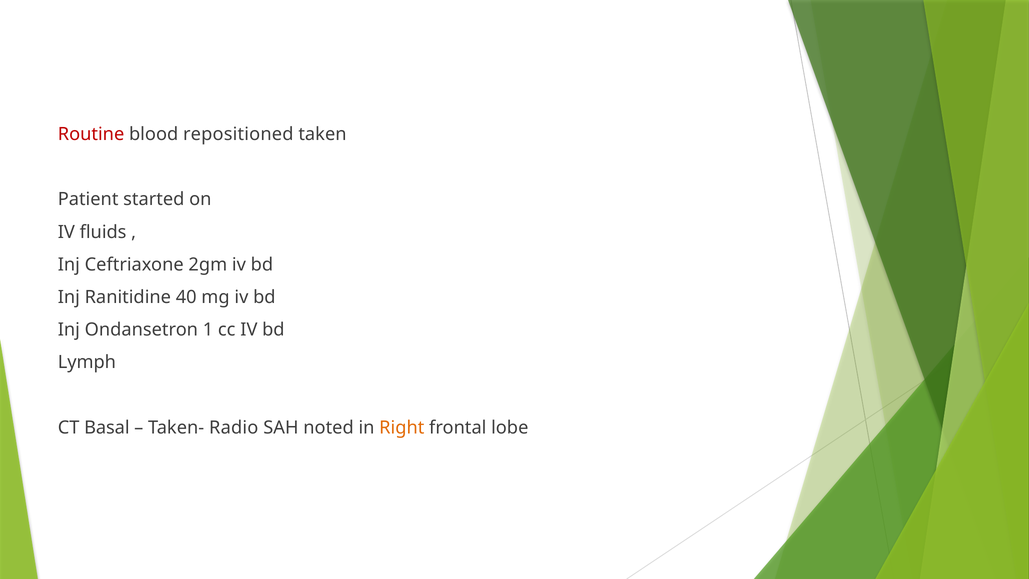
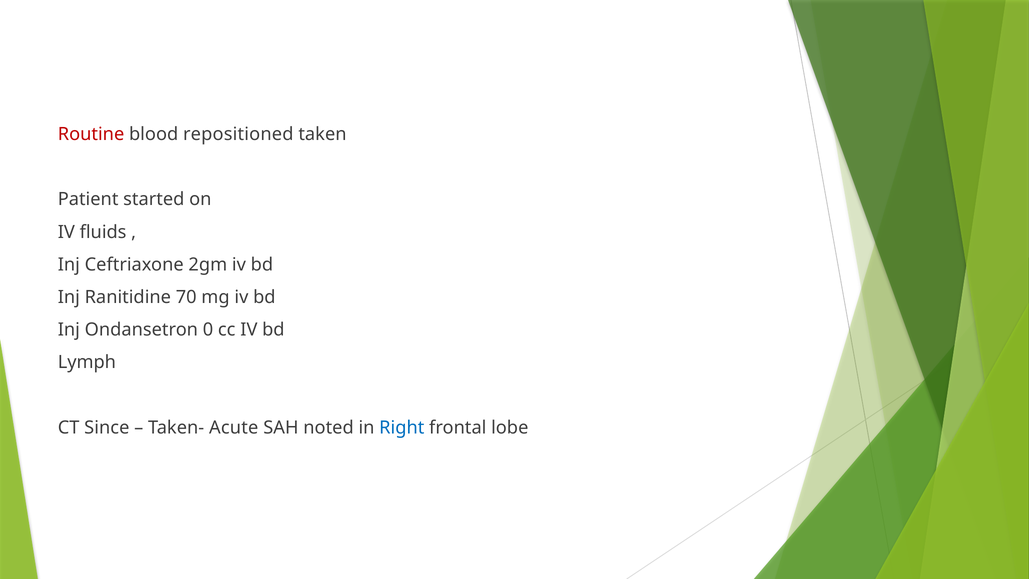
40: 40 -> 70
1: 1 -> 0
Basal: Basal -> Since
Radio: Radio -> Acute
Right colour: orange -> blue
